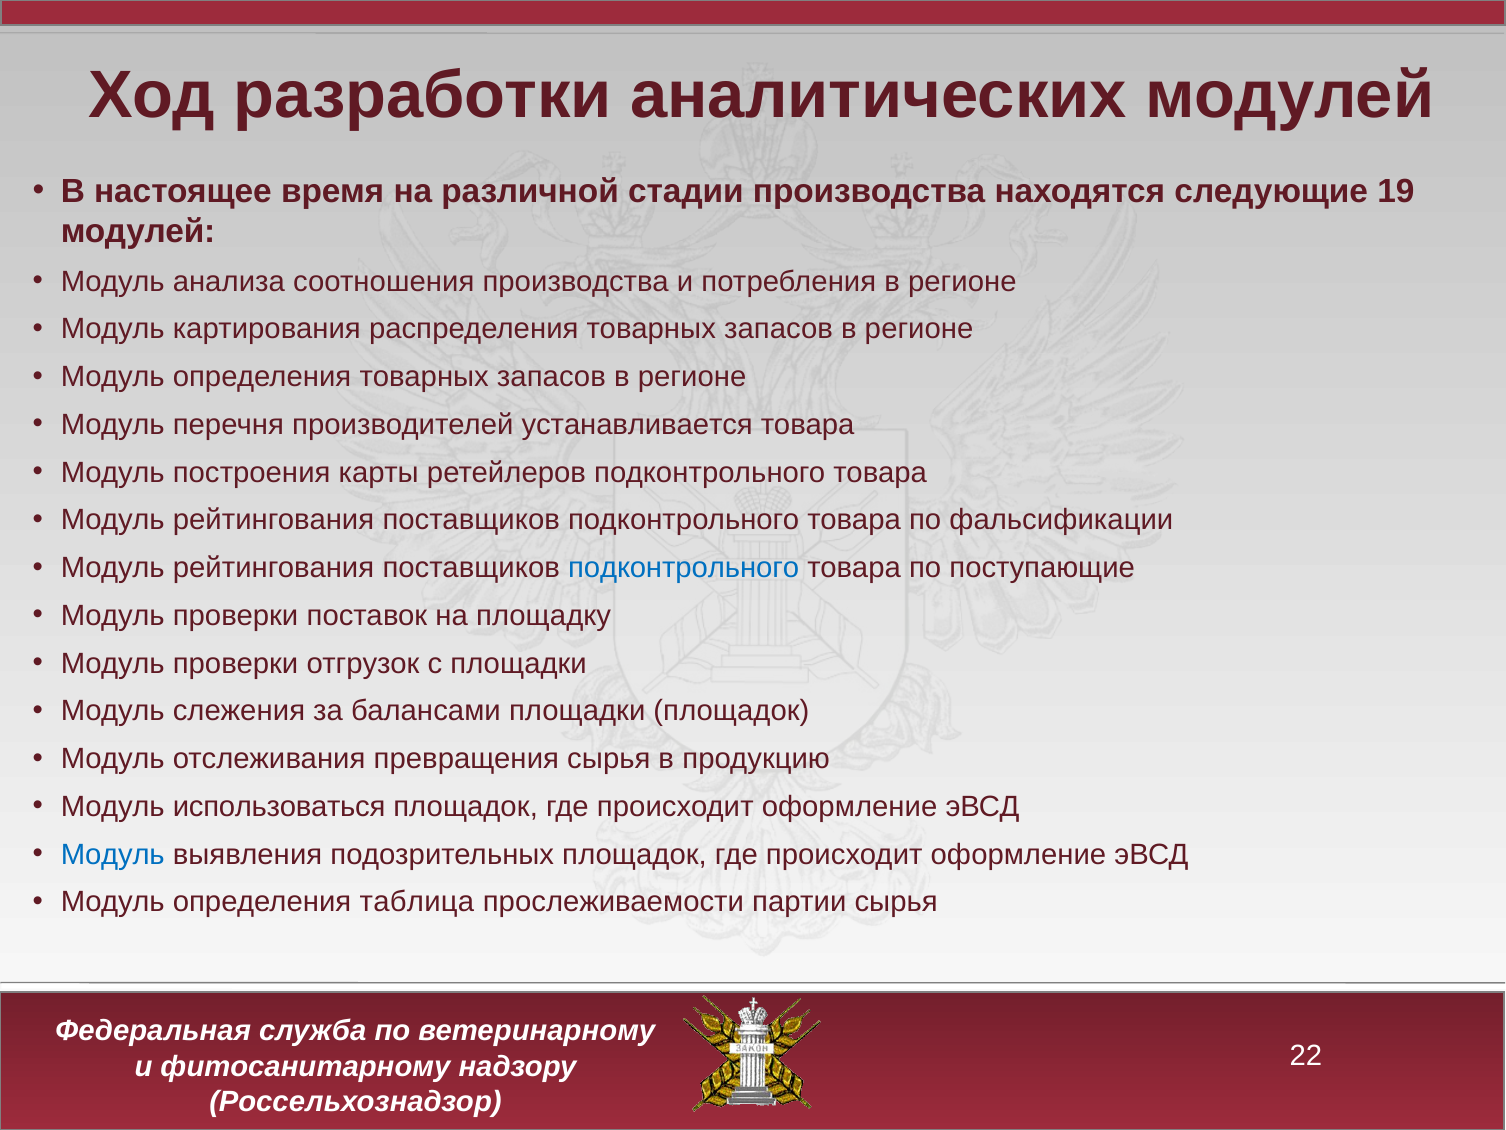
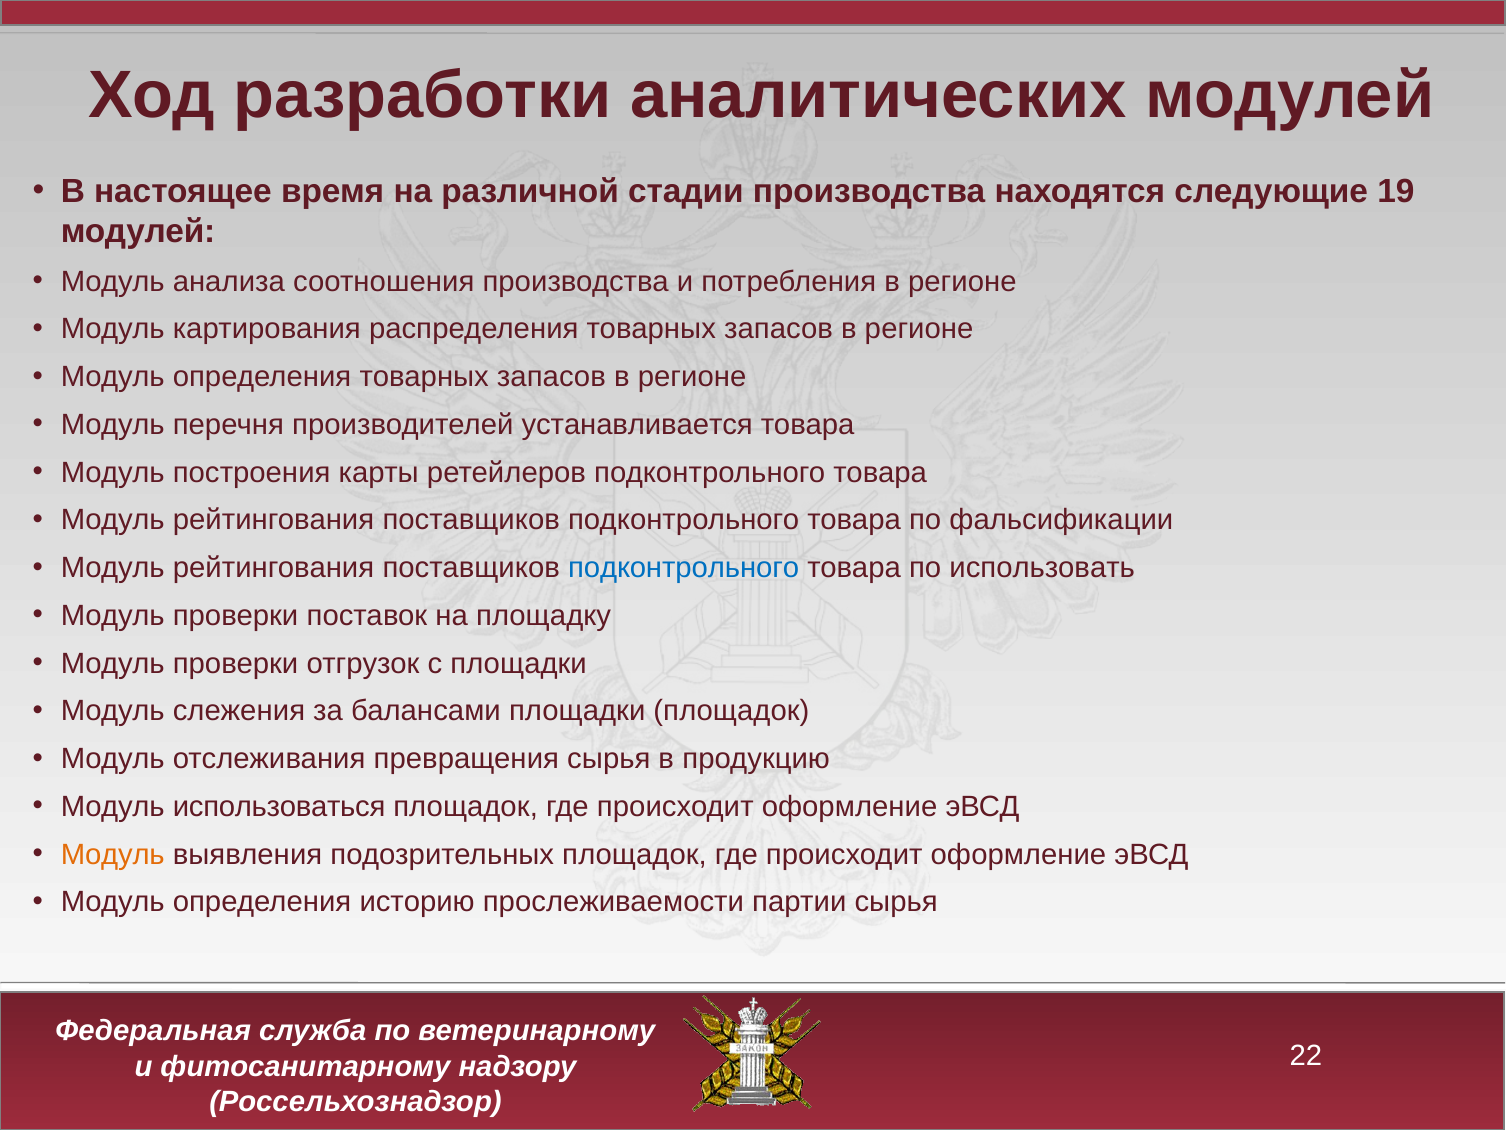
поступающие: поступающие -> использовать
Модуль at (113, 854) colour: blue -> orange
таблица: таблица -> историю
